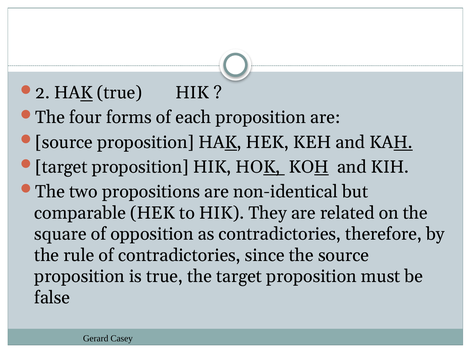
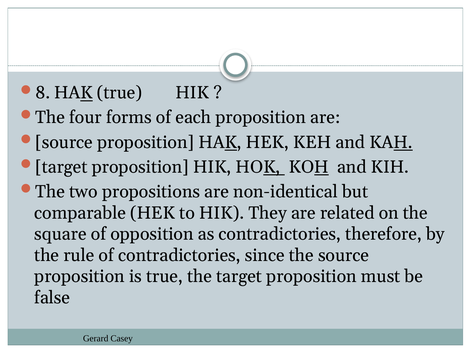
2: 2 -> 8
